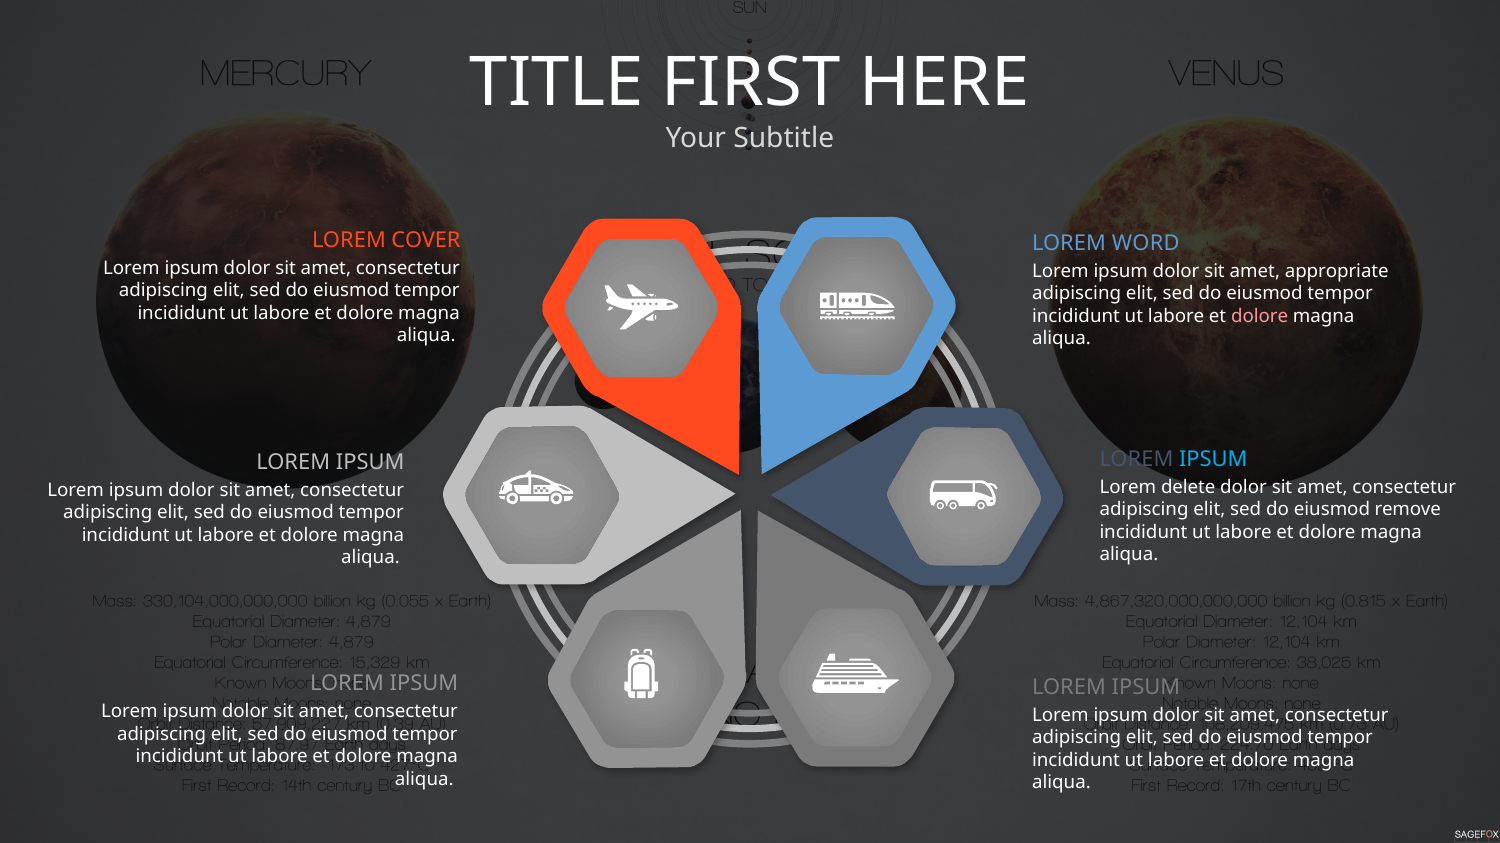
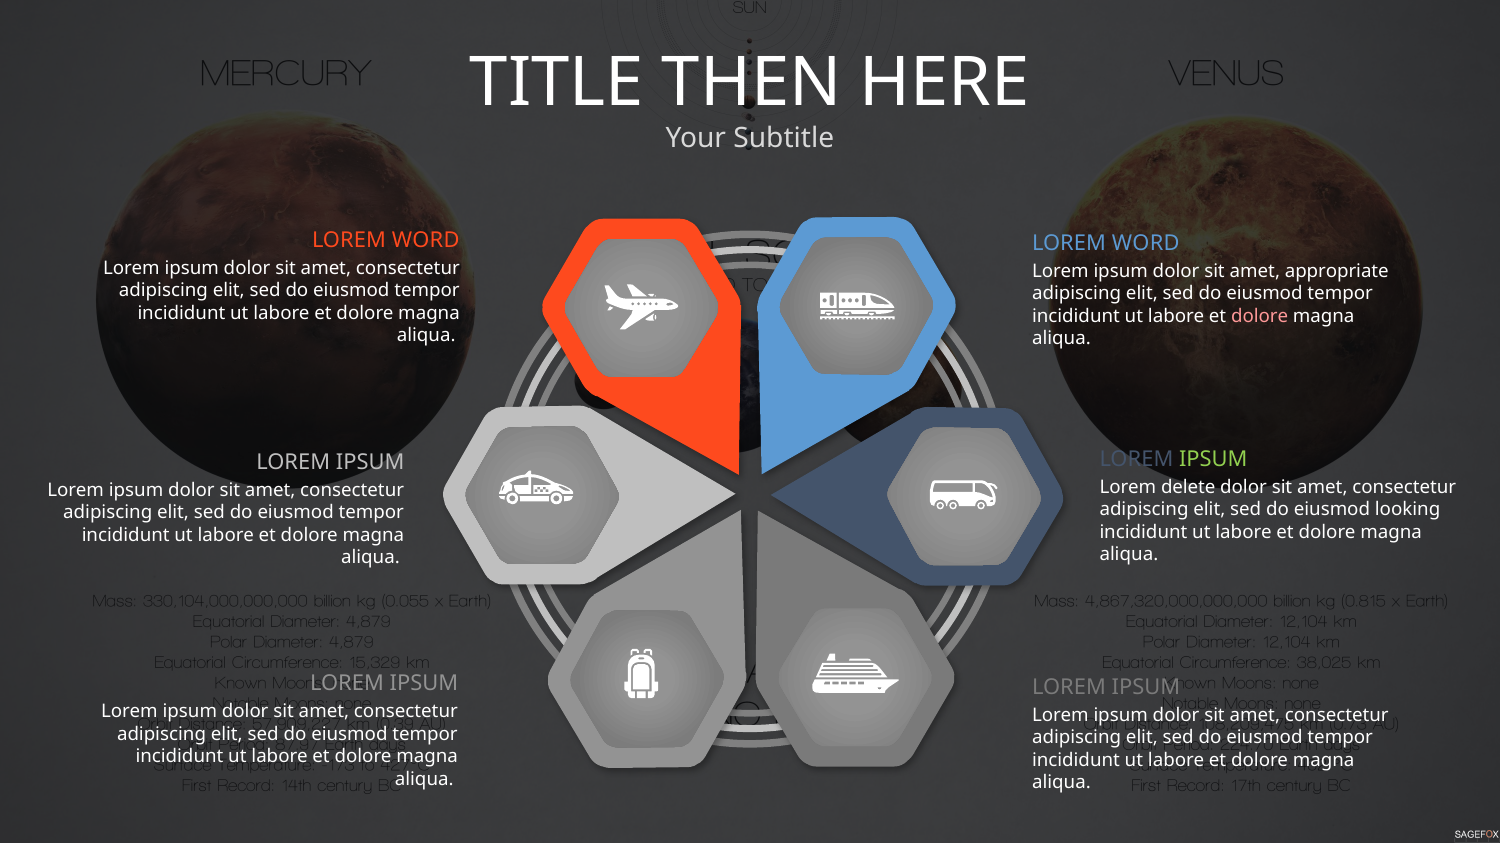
FIRST: FIRST -> THEN
COVER at (426, 240): COVER -> WORD
IPSUM at (1213, 460) colour: light blue -> light green
remove: remove -> looking
